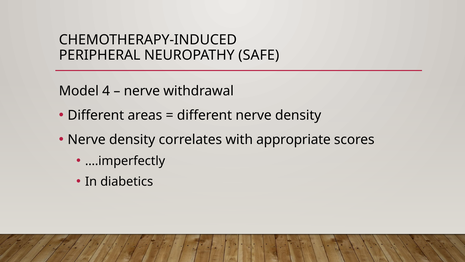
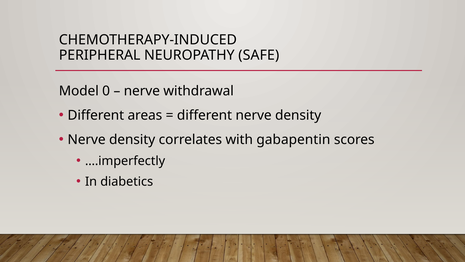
4: 4 -> 0
appropriate: appropriate -> gabapentin
